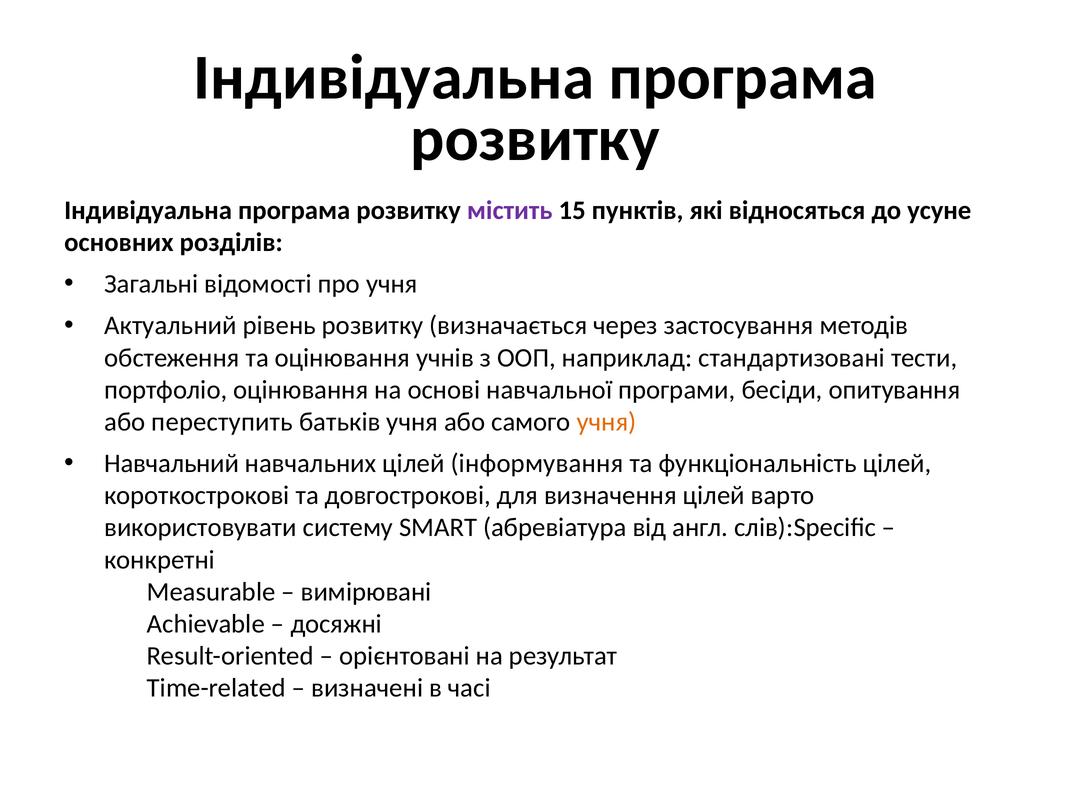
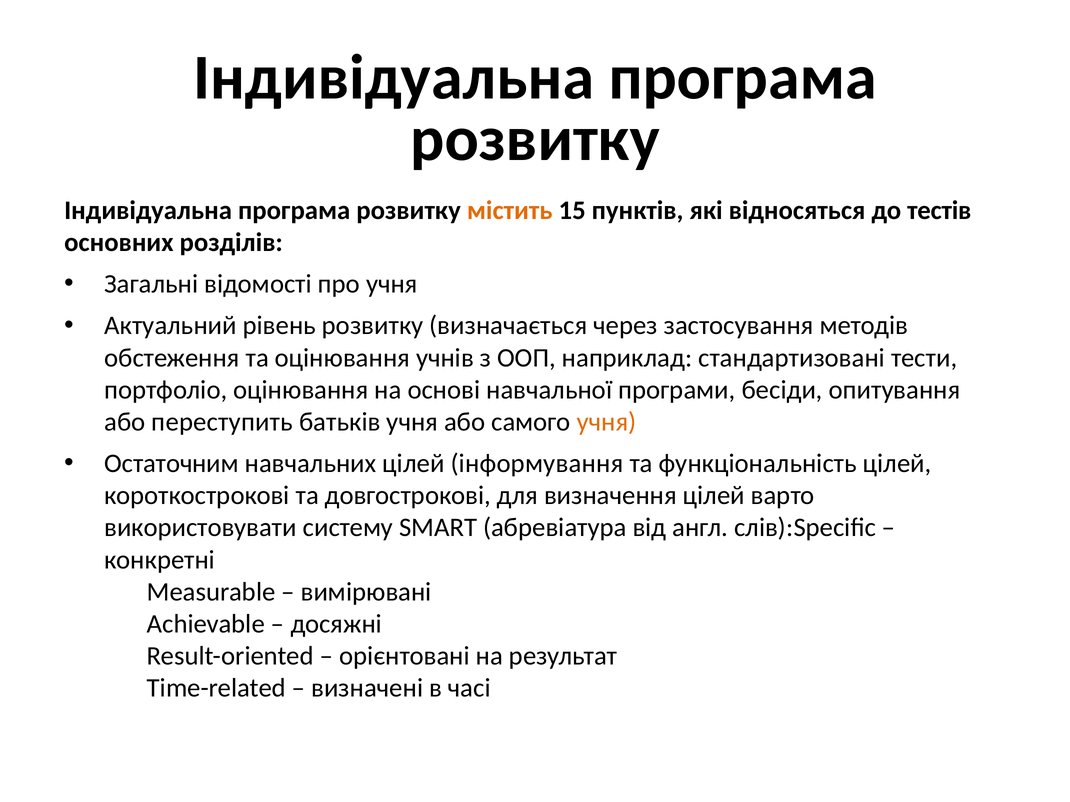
містить colour: purple -> orange
усуне: усуне -> тестів
Навчальний: Навчальний -> Остаточним
